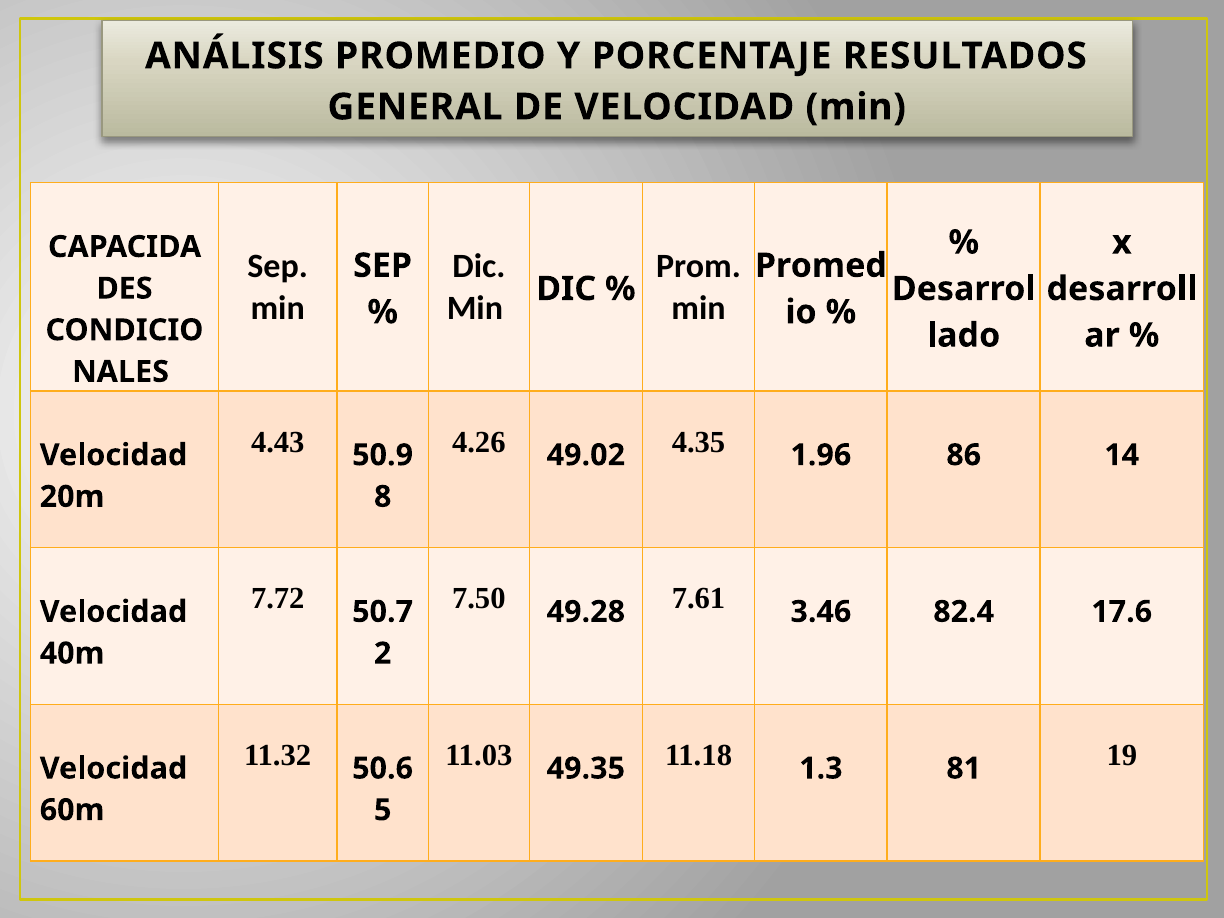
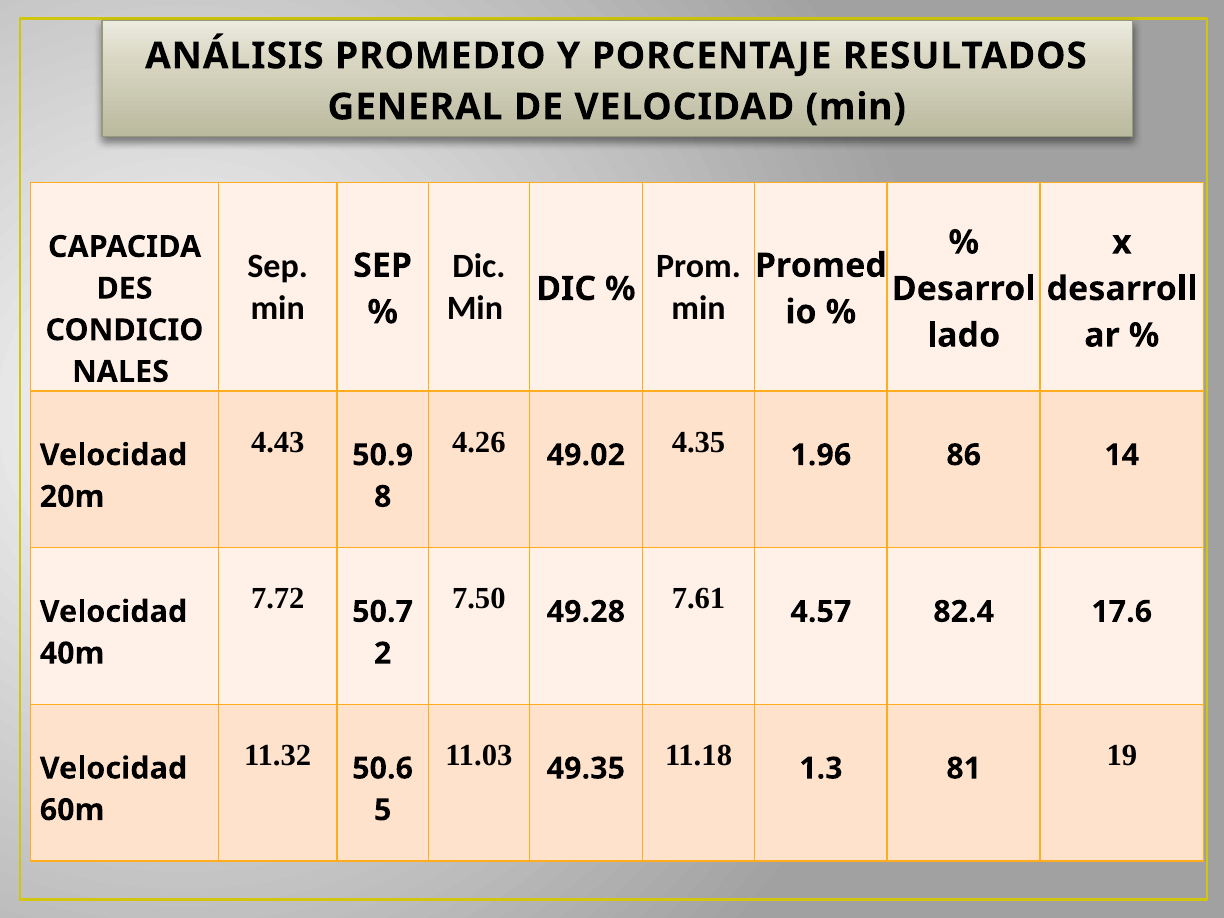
3.46: 3.46 -> 4.57
